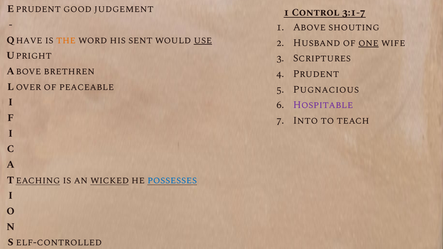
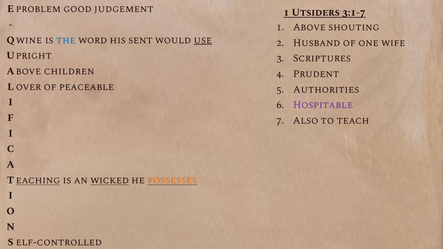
prudent at (38, 9): prudent -> problem
Control: Control -> Utsiders
have: have -> wine
the colour: orange -> blue
one underline: present -> none
brethren: brethren -> children
Pugnacious: Pugnacious -> Authorities
Into: Into -> Also
possesses colour: blue -> orange
